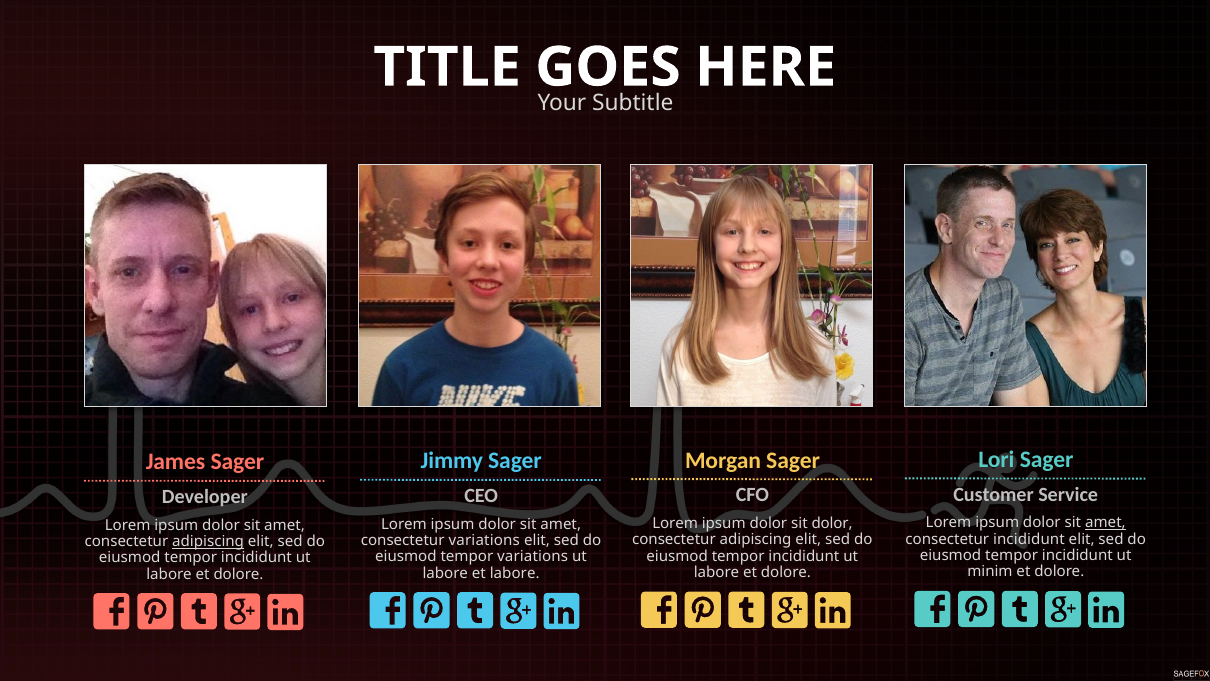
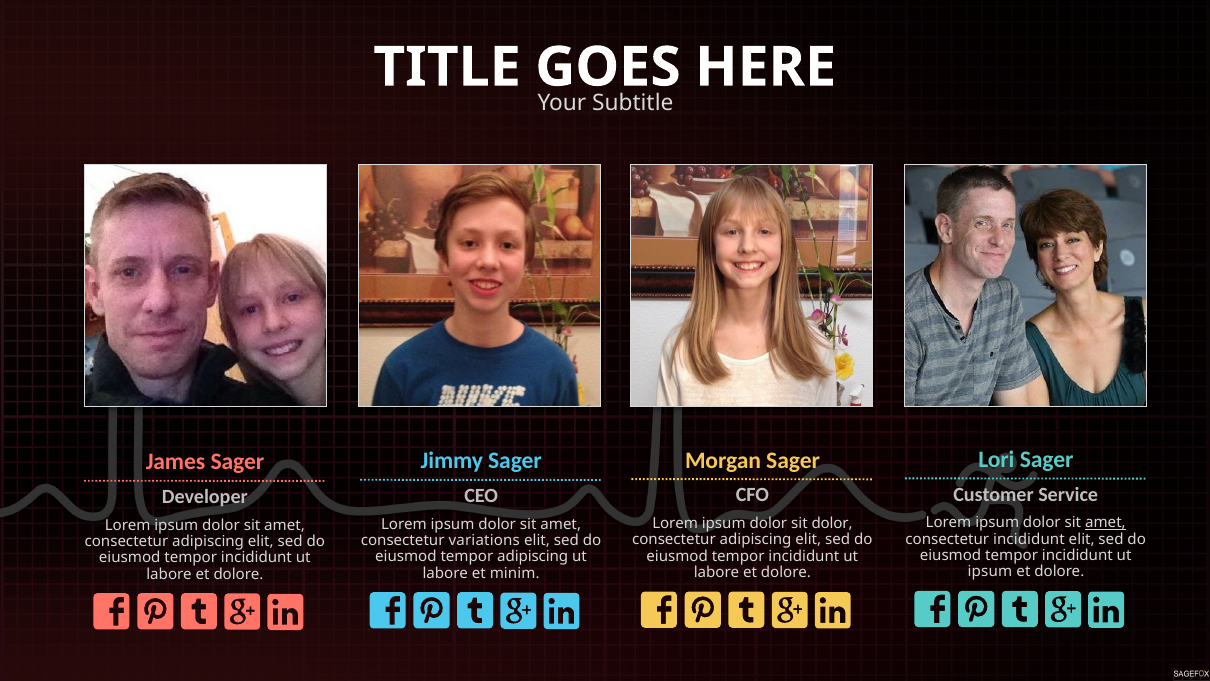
adipiscing at (208, 541) underline: present -> none
tempor variations: variations -> adipiscing
minim at (990, 572): minim -> ipsum
et labore: labore -> minim
